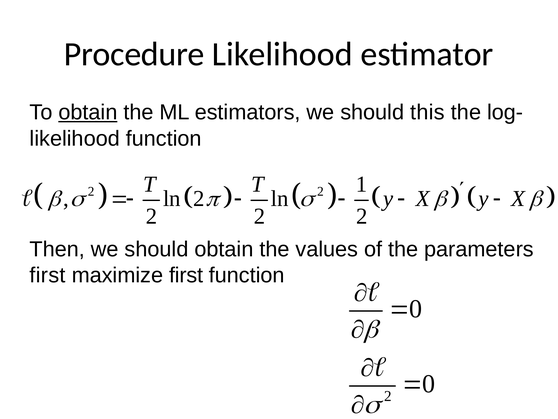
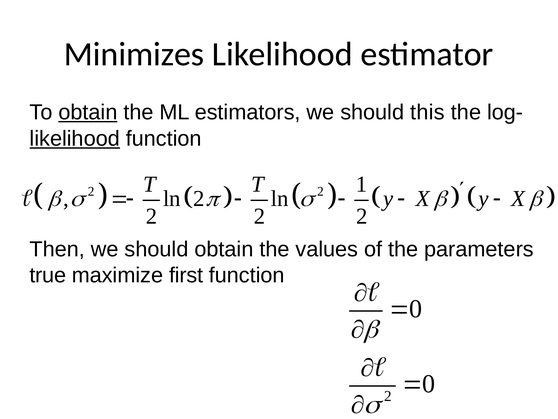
Procedure: Procedure -> Minimizes
likelihood at (75, 138) underline: none -> present
first at (48, 275): first -> true
